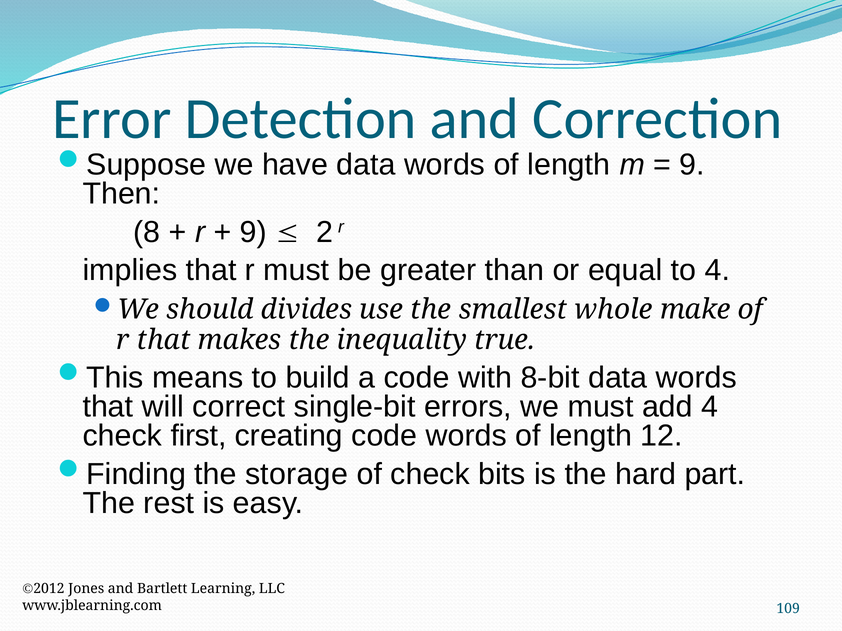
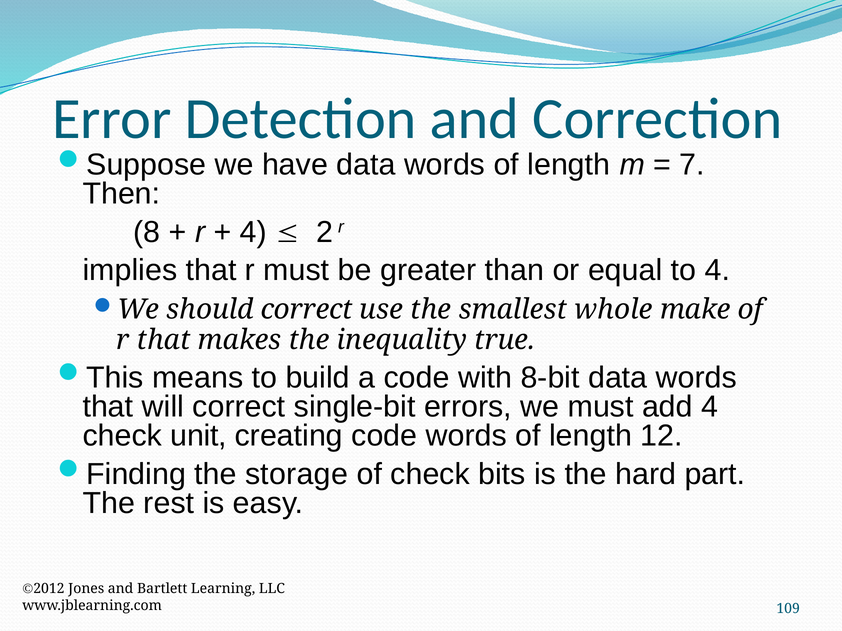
9 at (692, 165): 9 -> 7
9 at (253, 232): 9 -> 4
should divides: divides -> correct
first: first -> unit
